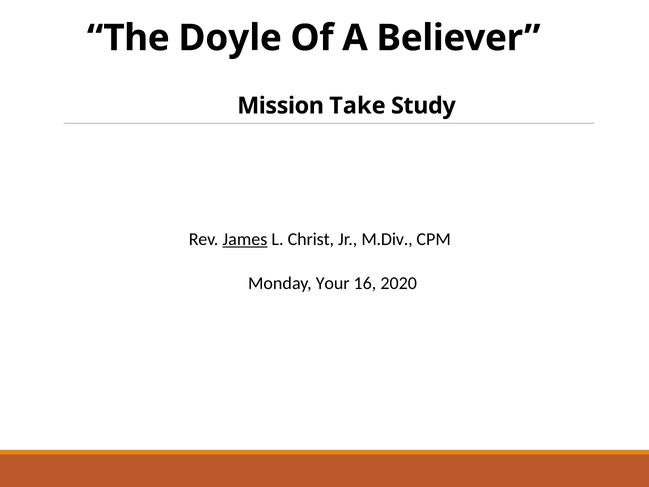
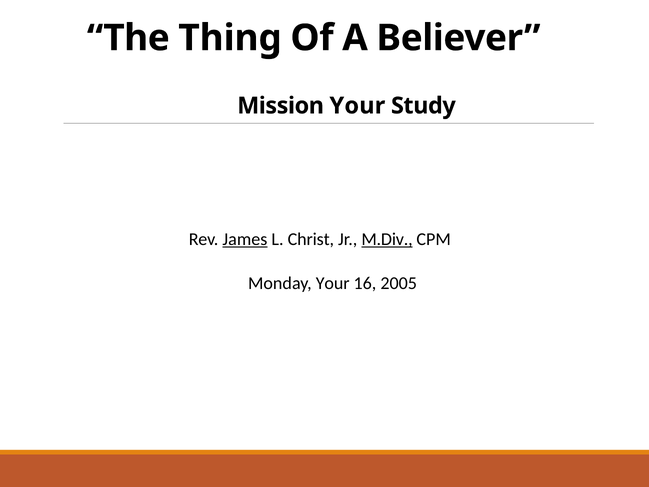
Doyle: Doyle -> Thing
Mission Take: Take -> Your
M.Div underline: none -> present
2020: 2020 -> 2005
